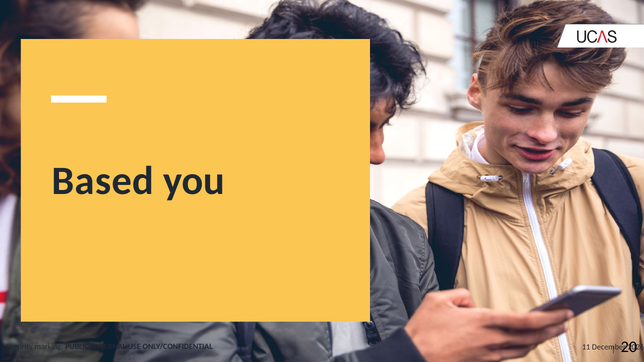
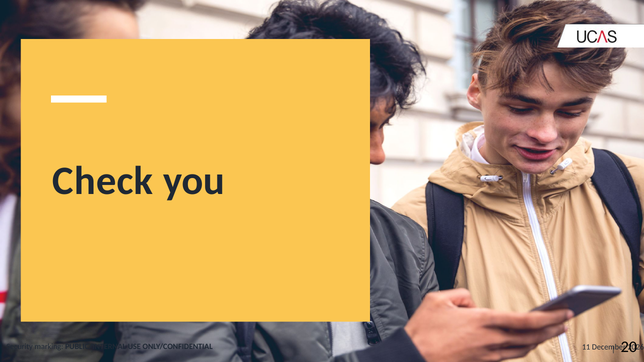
Based: Based -> Check
